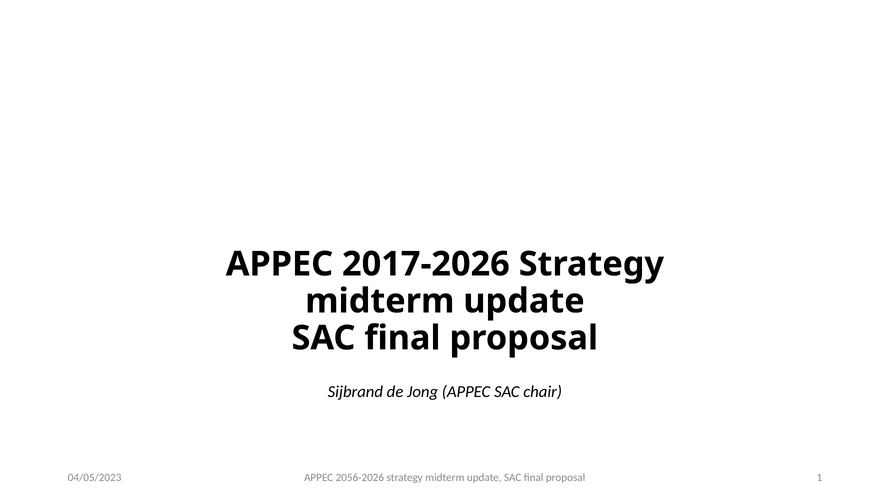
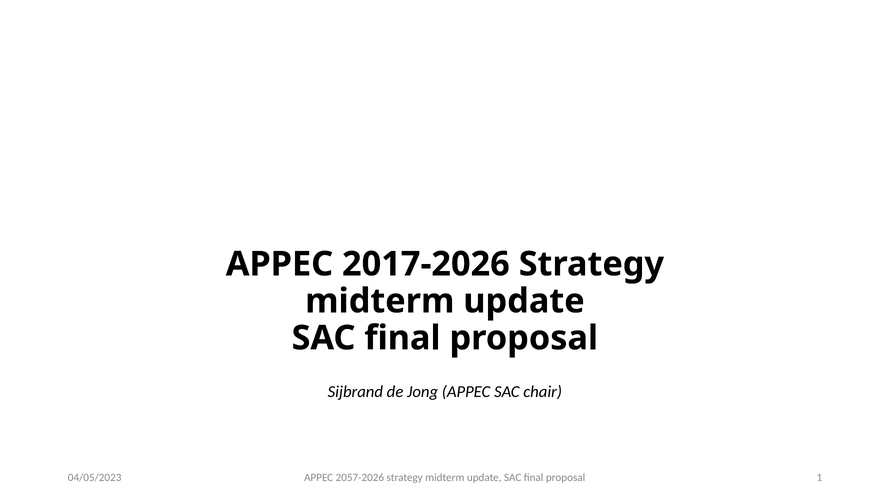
2056-2026: 2056-2026 -> 2057-2026
